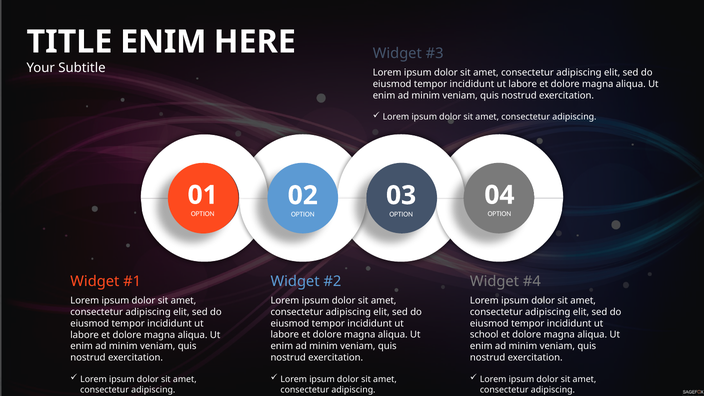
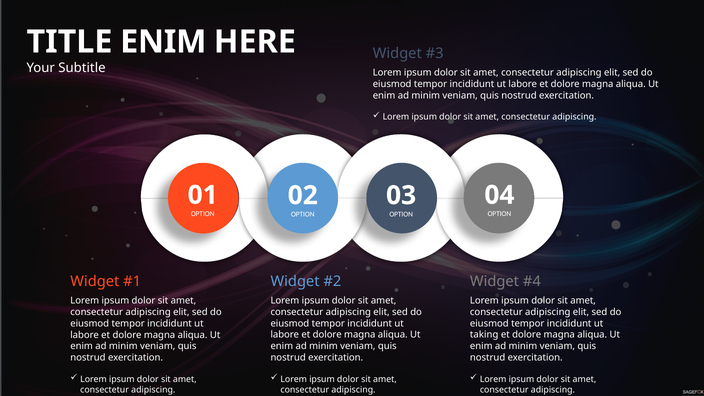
school: school -> taking
